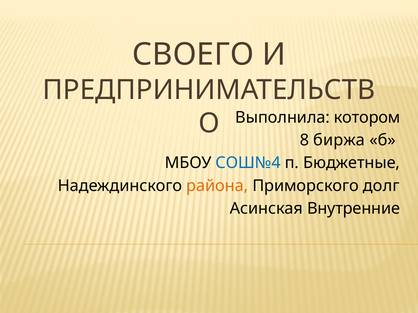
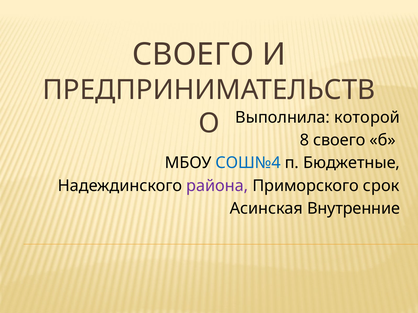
котором: котором -> которой
8 биржа: биржа -> своего
района colour: orange -> purple
долг: долг -> срок
